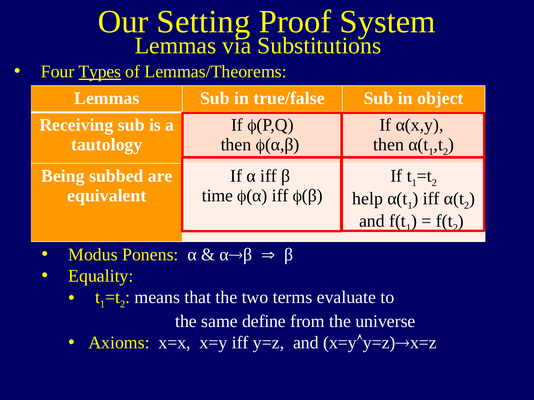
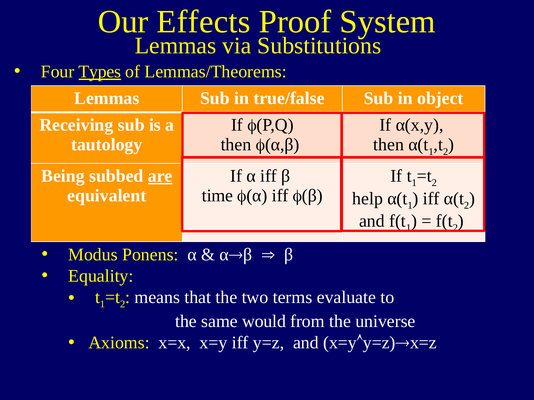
Setting: Setting -> Effects
are underline: none -> present
define: define -> would
